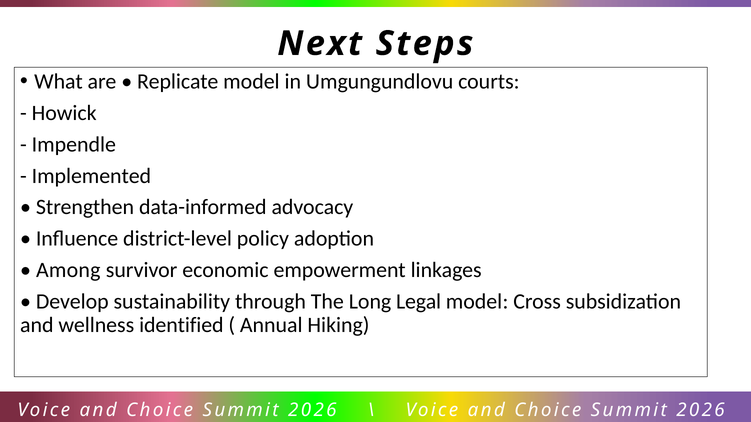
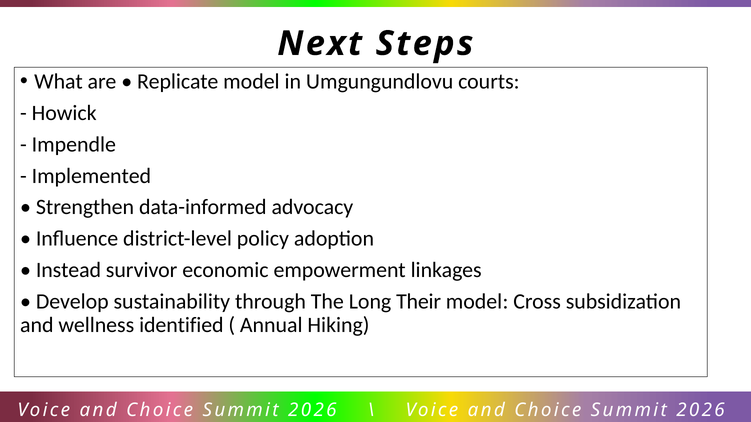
Among: Among -> Instead
Legal: Legal -> Their
